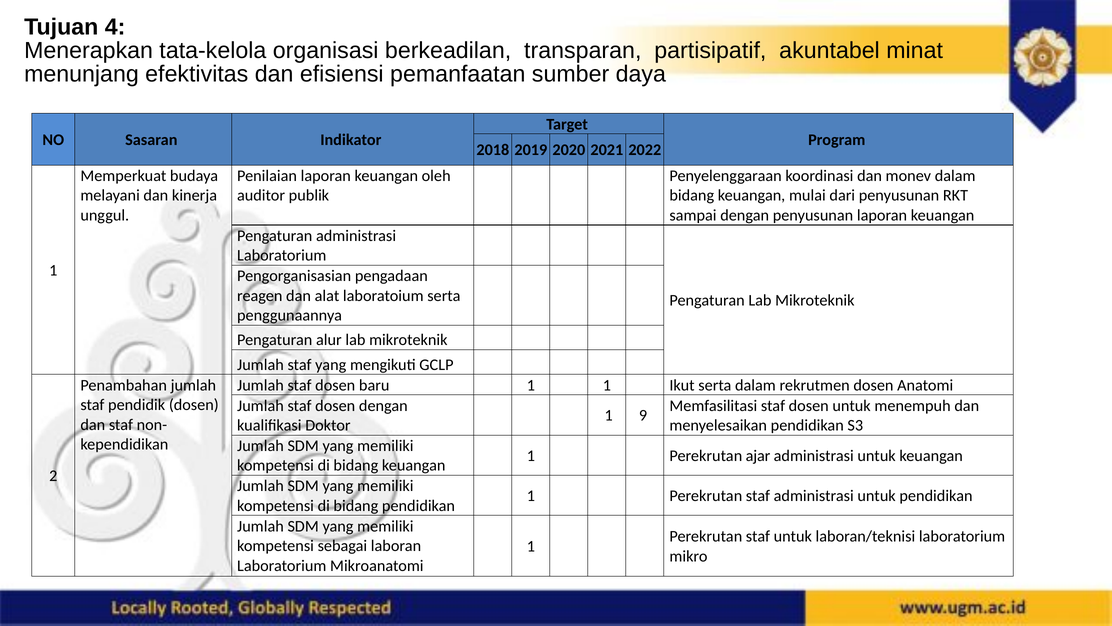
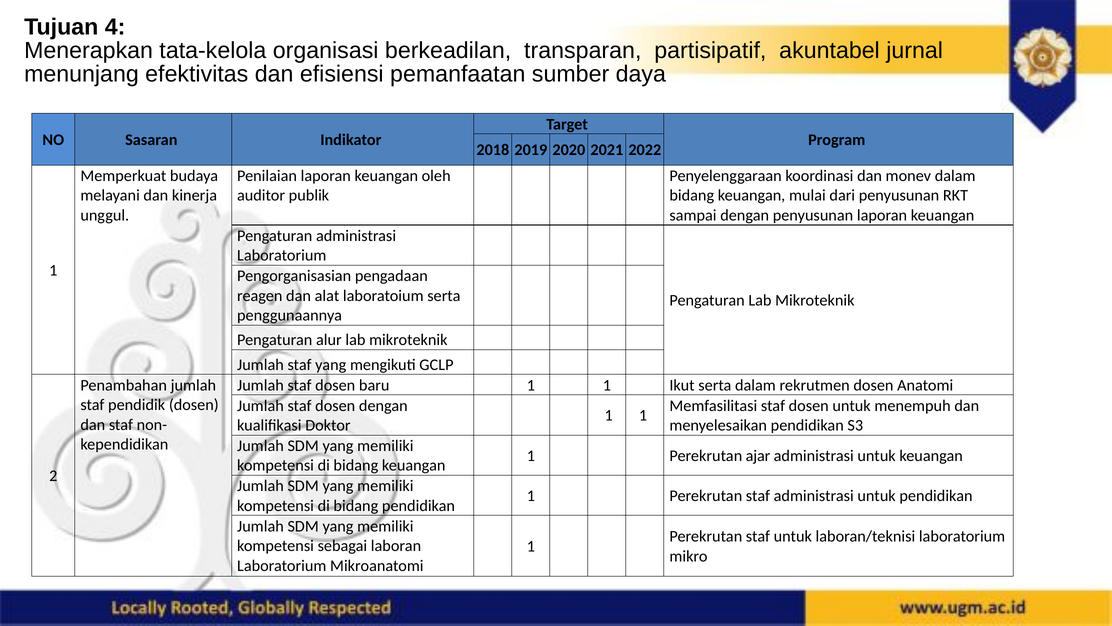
minat: minat -> jurnal
9 at (643, 415): 9 -> 1
